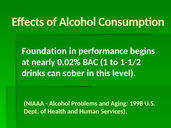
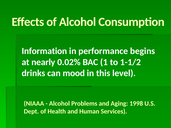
Foundation: Foundation -> Information
sober: sober -> mood
